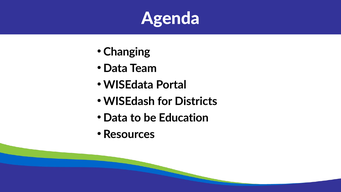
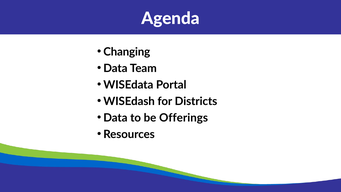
Education: Education -> Offerings
